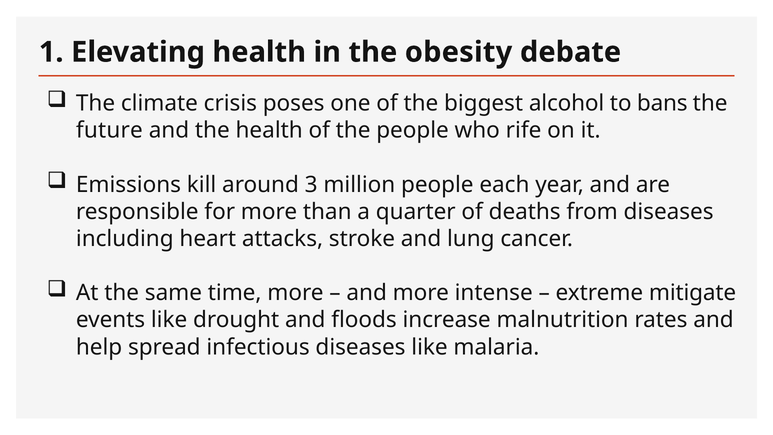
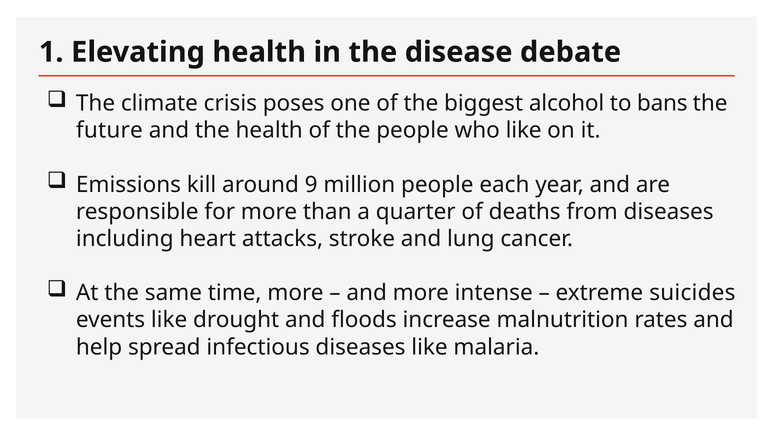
obesity: obesity -> disease
who rife: rife -> like
3: 3 -> 9
mitigate: mitigate -> suicides
